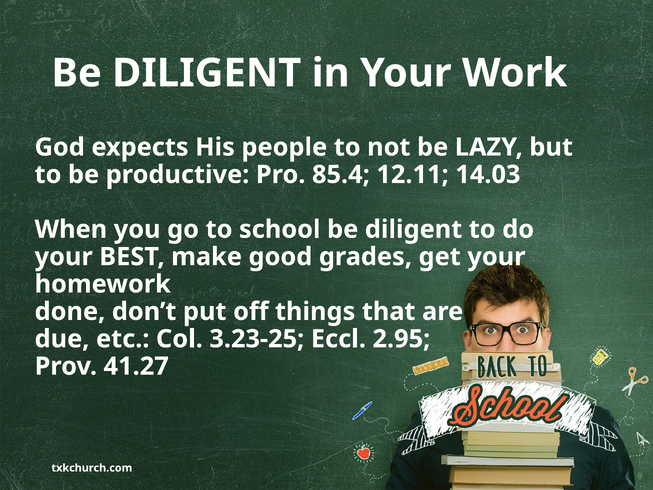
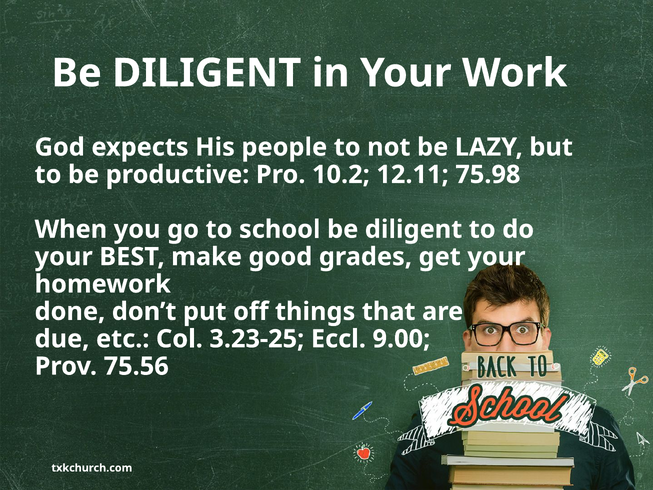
85.4: 85.4 -> 10.2
14.03: 14.03 -> 75.98
2.95: 2.95 -> 9.00
41.27: 41.27 -> 75.56
